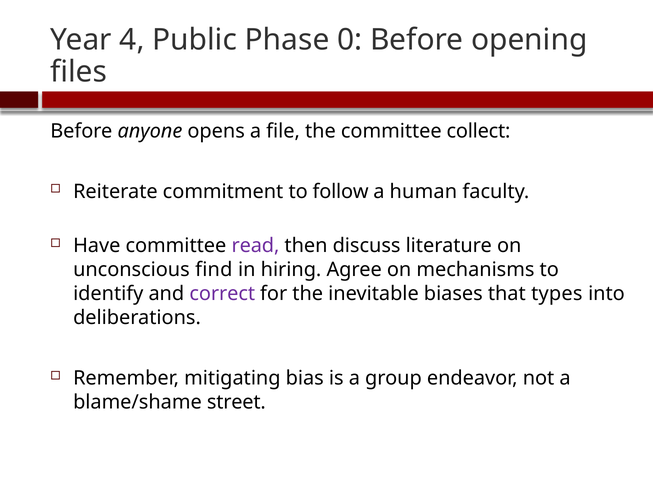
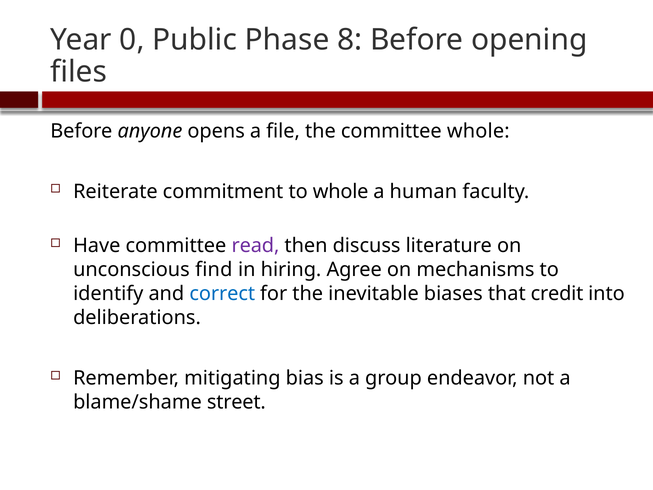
4: 4 -> 0
0: 0 -> 8
committee collect: collect -> whole
to follow: follow -> whole
correct colour: purple -> blue
types: types -> credit
